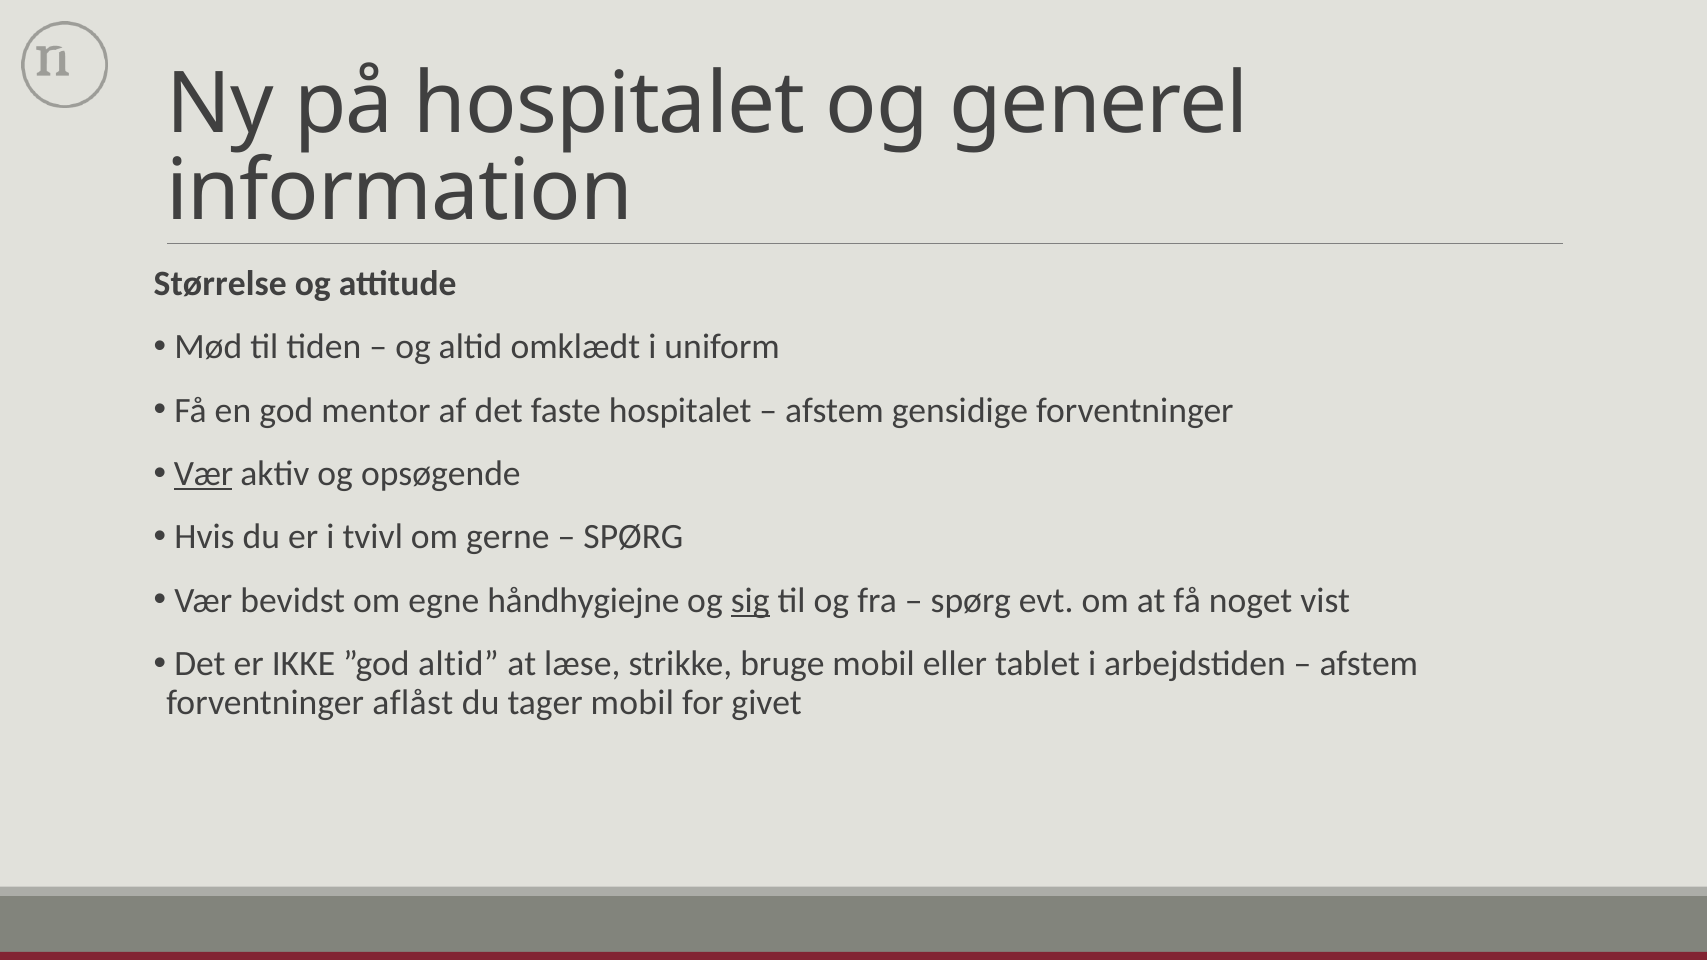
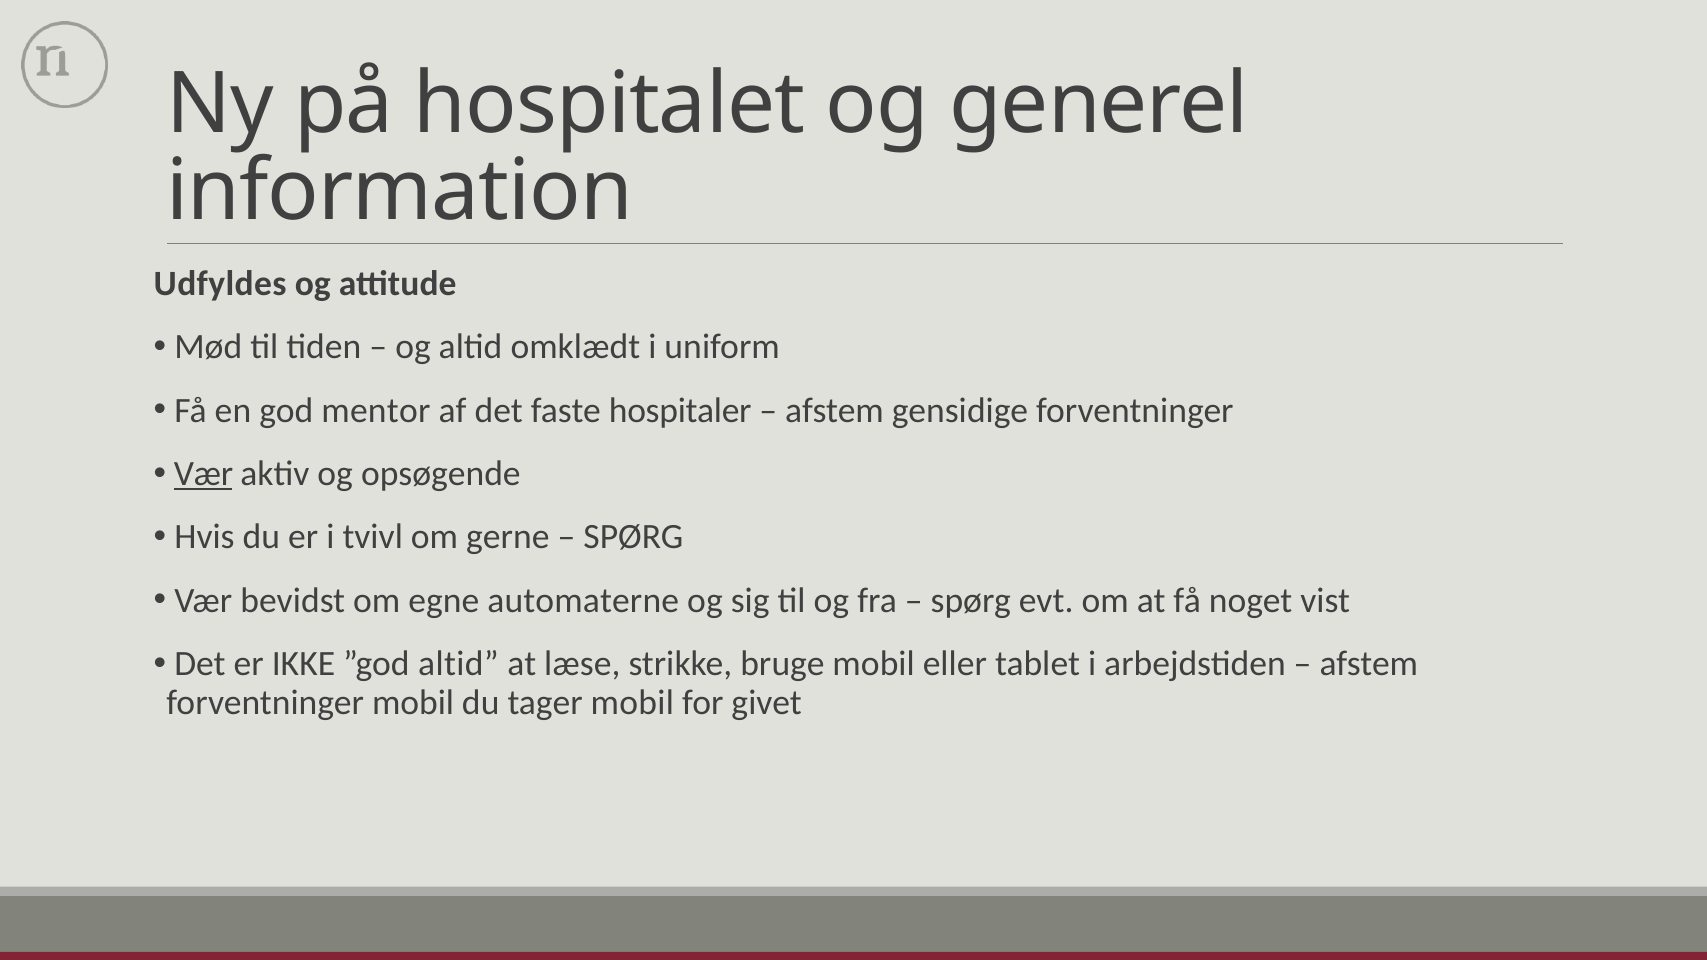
Størrelse: Størrelse -> Udfyldes
faste hospitalet: hospitalet -> hospitaler
håndhygiejne: håndhygiejne -> automaterne
sig underline: present -> none
forventninger aflåst: aflåst -> mobil
